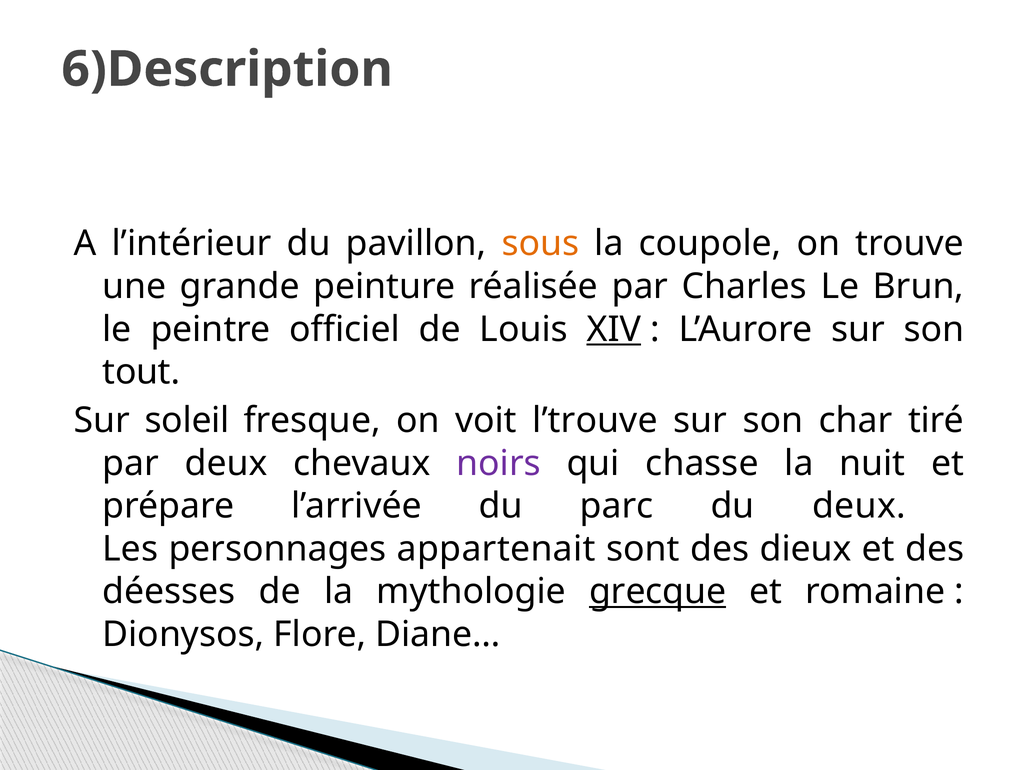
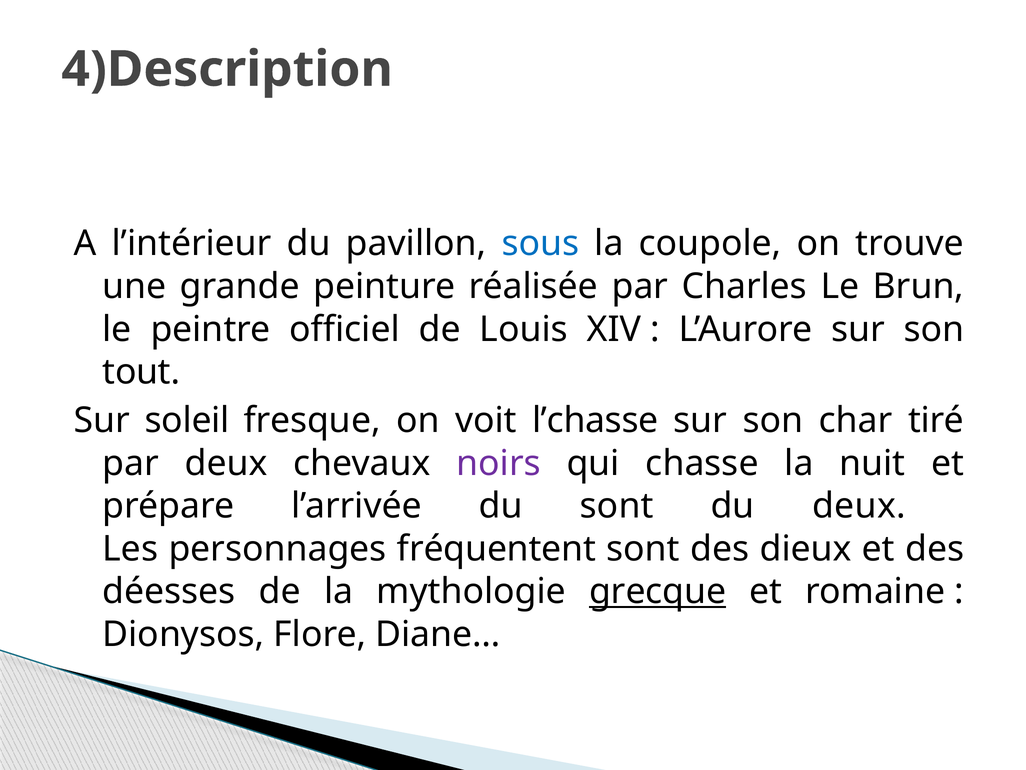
6)Description: 6)Description -> 4)Description
sous colour: orange -> blue
XIV underline: present -> none
l’trouve: l’trouve -> l’chasse
du parc: parc -> sont
appartenait: appartenait -> fréquentent
